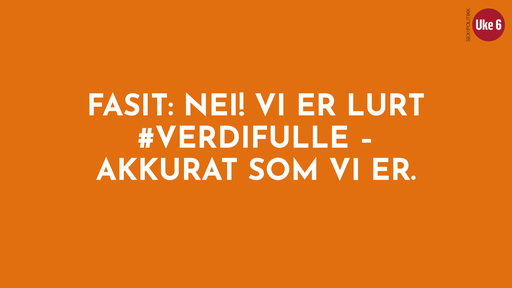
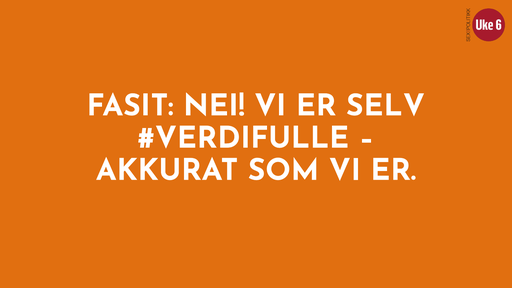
LURT: LURT -> SELV
